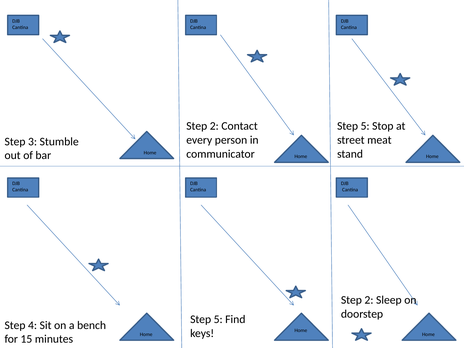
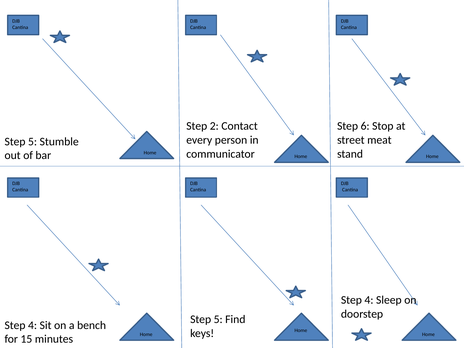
5 at (365, 126): 5 -> 6
3 at (33, 142): 3 -> 5
2 at (369, 300): 2 -> 4
